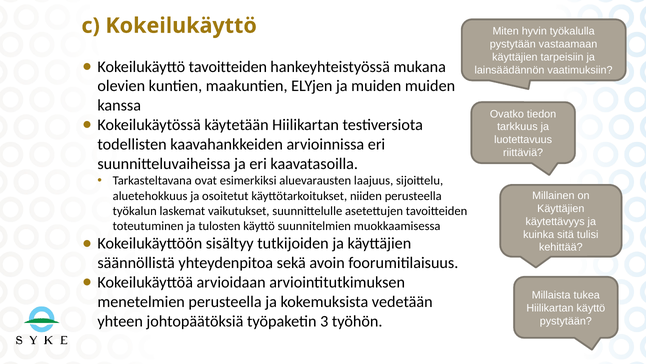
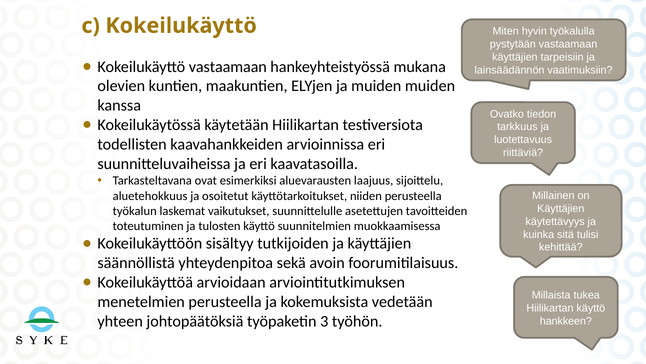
Kokeilukäyttö tavoitteiden: tavoitteiden -> vastaamaan
pystytään at (566, 320): pystytään -> hankkeen
